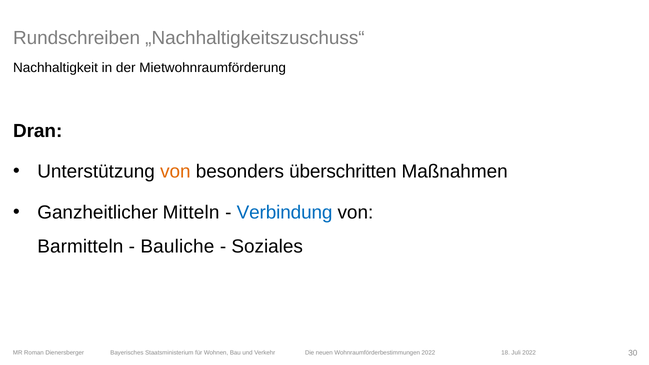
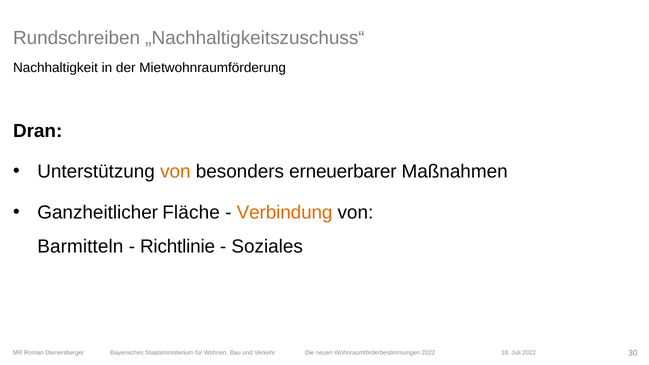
überschritten: überschritten -> erneuerbarer
Mitteln: Mitteln -> Fläche
Verbindung colour: blue -> orange
Bauliche: Bauliche -> Richtlinie
